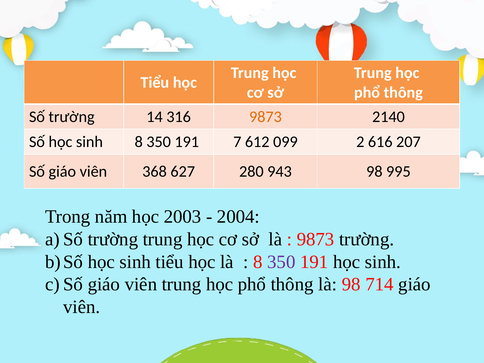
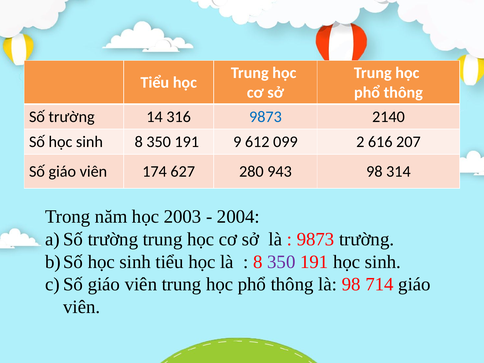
9873 at (265, 117) colour: orange -> blue
7: 7 -> 9
368: 368 -> 174
995: 995 -> 314
